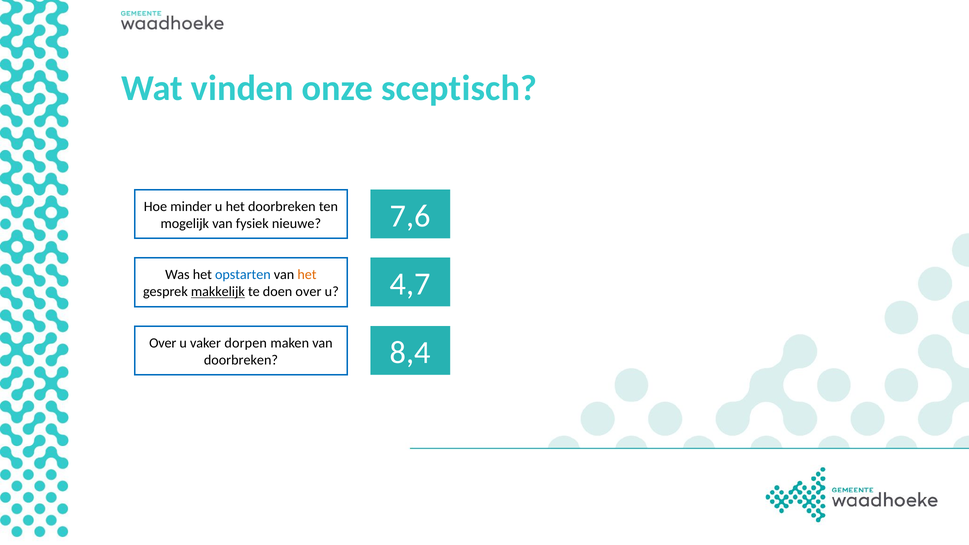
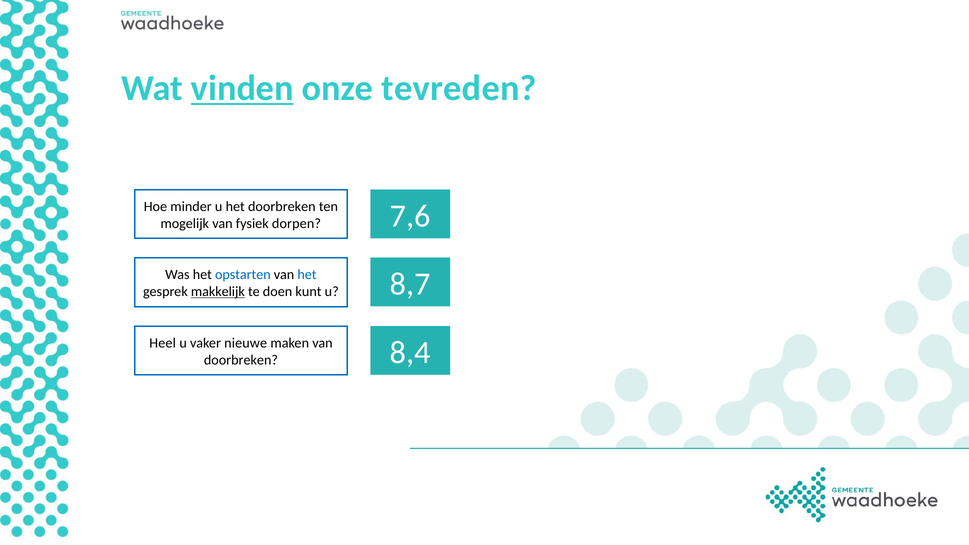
vinden underline: none -> present
sceptisch: sceptisch -> tevreden
nieuwe: nieuwe -> dorpen
het at (307, 275) colour: orange -> blue
4,7: 4,7 -> 8,7
doen over: over -> kunt
Over at (163, 343): Over -> Heel
dorpen: dorpen -> nieuwe
